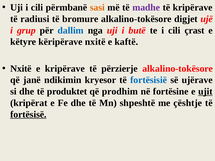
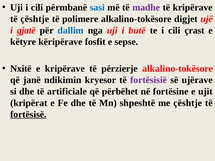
sasi colour: orange -> blue
të radiusi: radiusi -> çështje
bromure: bromure -> polimere
grup: grup -> gjatë
këripërave nxitë: nxitë -> fosfit
kaftë: kaftë -> sepse
fortësisië colour: blue -> purple
produktet: produktet -> artificiale
prodhim: prodhim -> përbëhet
ujit underline: present -> none
